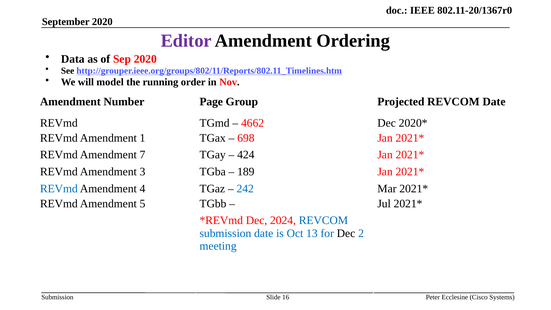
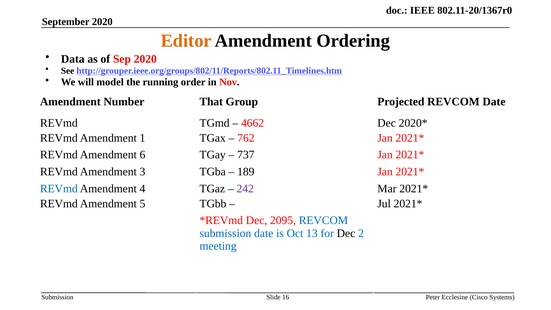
Editor colour: purple -> orange
Page: Page -> That
698: 698 -> 762
7: 7 -> 6
424: 424 -> 737
242 colour: blue -> purple
2024: 2024 -> 2095
